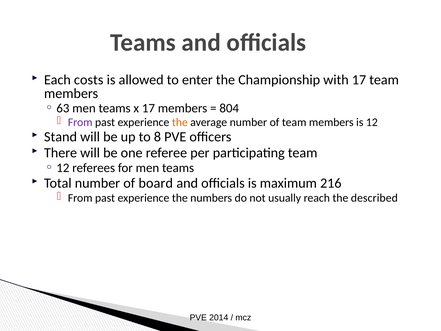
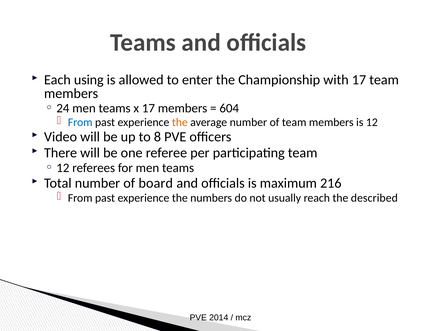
costs: costs -> using
63: 63 -> 24
804: 804 -> 604
From at (80, 122) colour: purple -> blue
Stand: Stand -> Video
